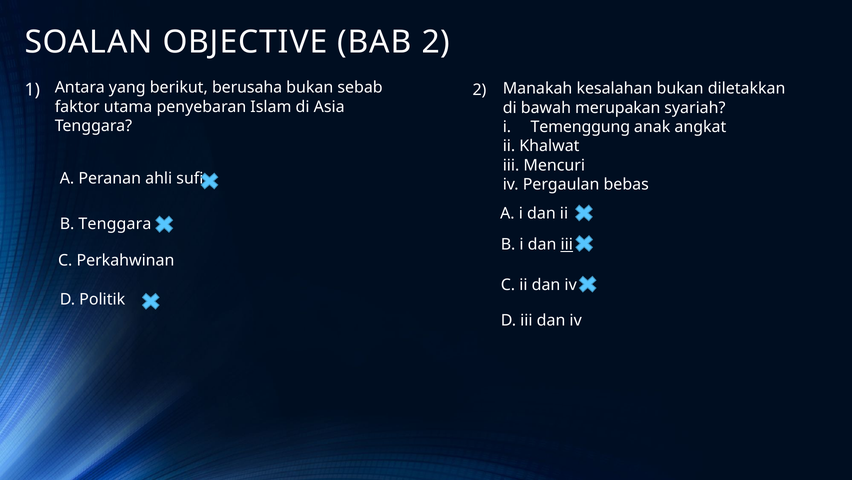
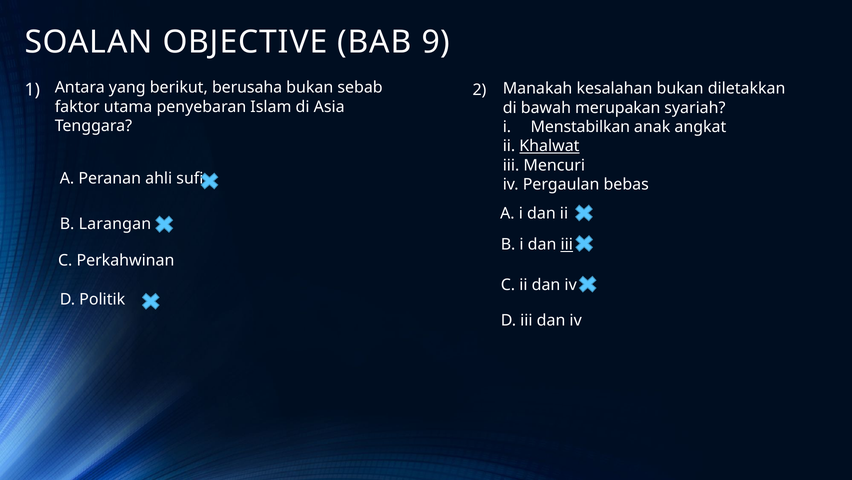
BAB 2: 2 -> 9
Temenggung: Temenggung -> Menstabilkan
Khalwat underline: none -> present
B Tenggara: Tenggara -> Larangan
